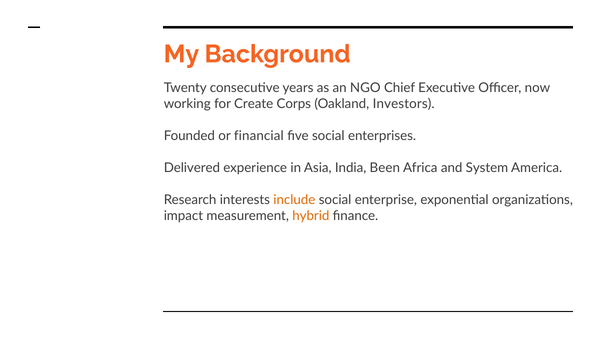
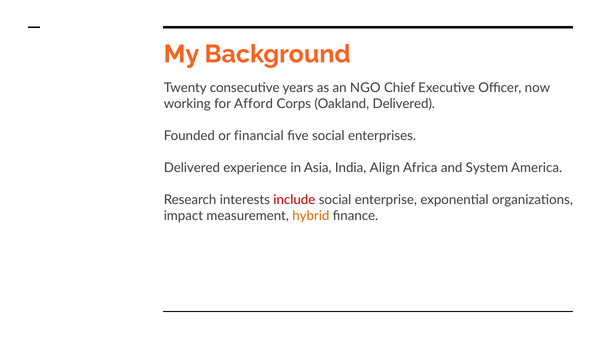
Create: Create -> Afford
Oakland Investors: Investors -> Delivered
Been: Been -> Align
include colour: orange -> red
